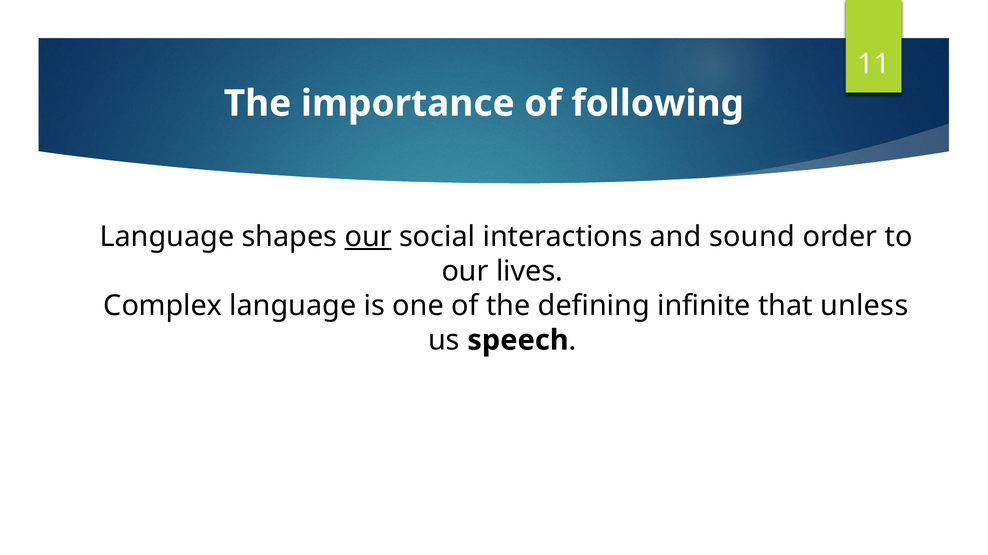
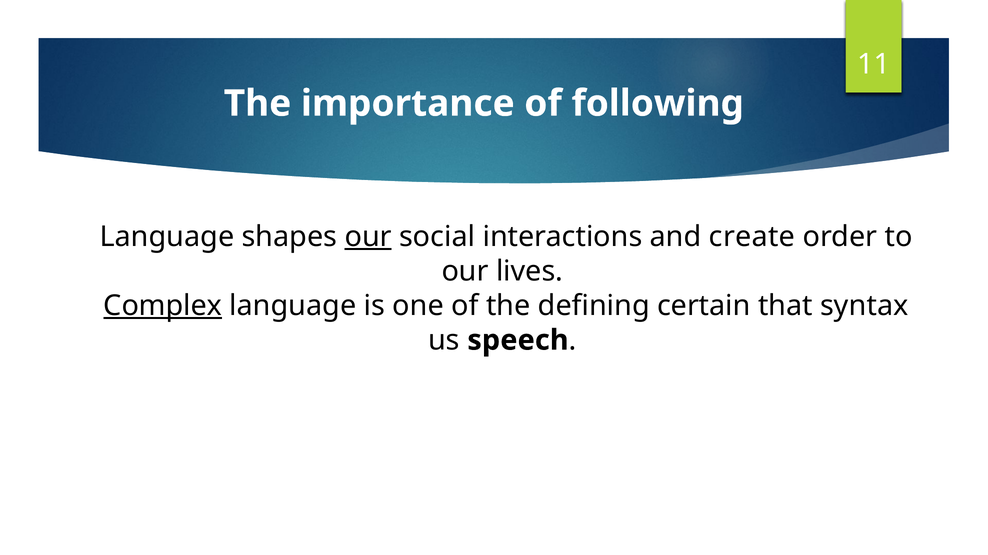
sound: sound -> create
Complex underline: none -> present
infinite: infinite -> certain
unless: unless -> syntax
